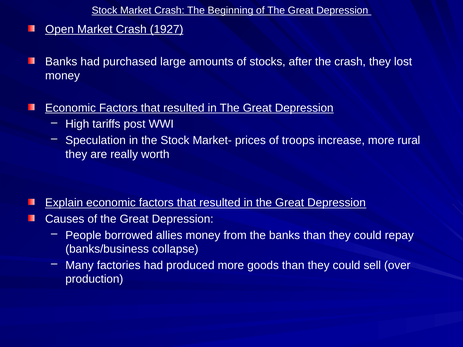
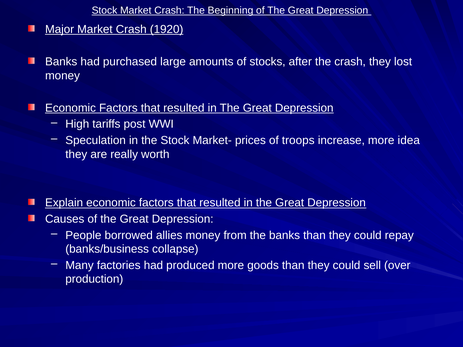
Open: Open -> Major
1927: 1927 -> 1920
rural: rural -> idea
